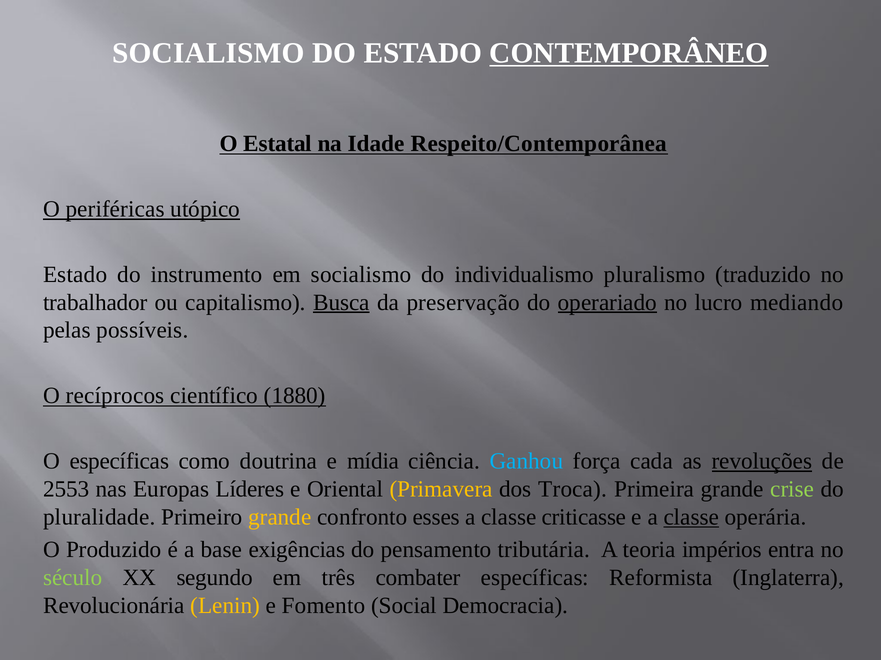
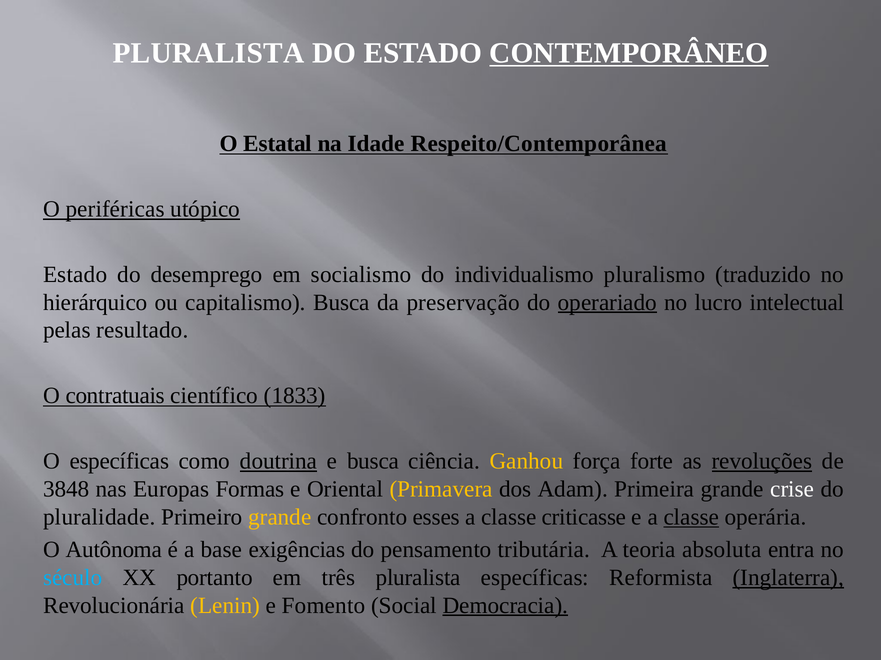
SOCIALISMO at (209, 53): SOCIALISMO -> PLURALISTA
instrumento: instrumento -> desemprego
trabalhador: trabalhador -> hierárquico
Busca at (341, 303) underline: present -> none
mediando: mediando -> intelectual
possíveis: possíveis -> resultado
recíprocos: recíprocos -> contratuais
1880: 1880 -> 1833
doutrina underline: none -> present
e mídia: mídia -> busca
Ganhou colour: light blue -> yellow
cada: cada -> forte
2553: 2553 -> 3848
Líderes: Líderes -> Formas
Troca: Troca -> Adam
crise colour: light green -> white
Produzido: Produzido -> Autônoma
impérios: impérios -> absoluta
século colour: light green -> light blue
segundo: segundo -> portanto
três combater: combater -> pluralista
Inglaterra underline: none -> present
Democracia underline: none -> present
